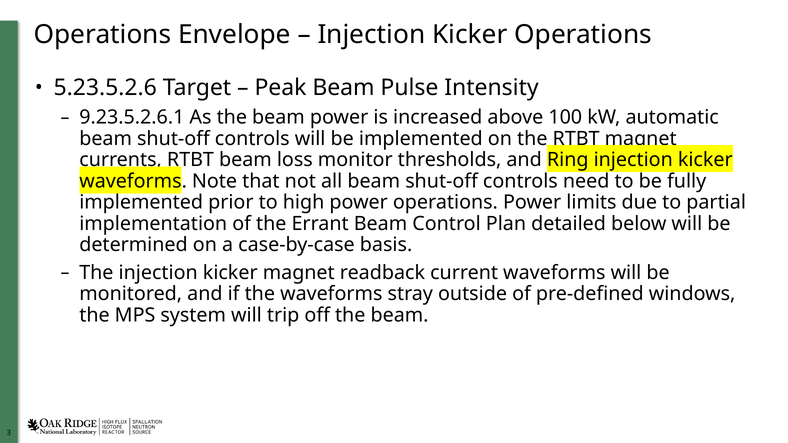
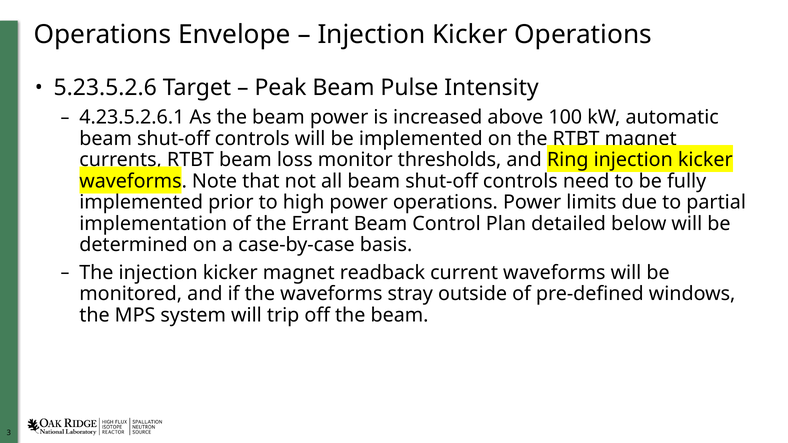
9.23.5.2.6.1: 9.23.5.2.6.1 -> 4.23.5.2.6.1
